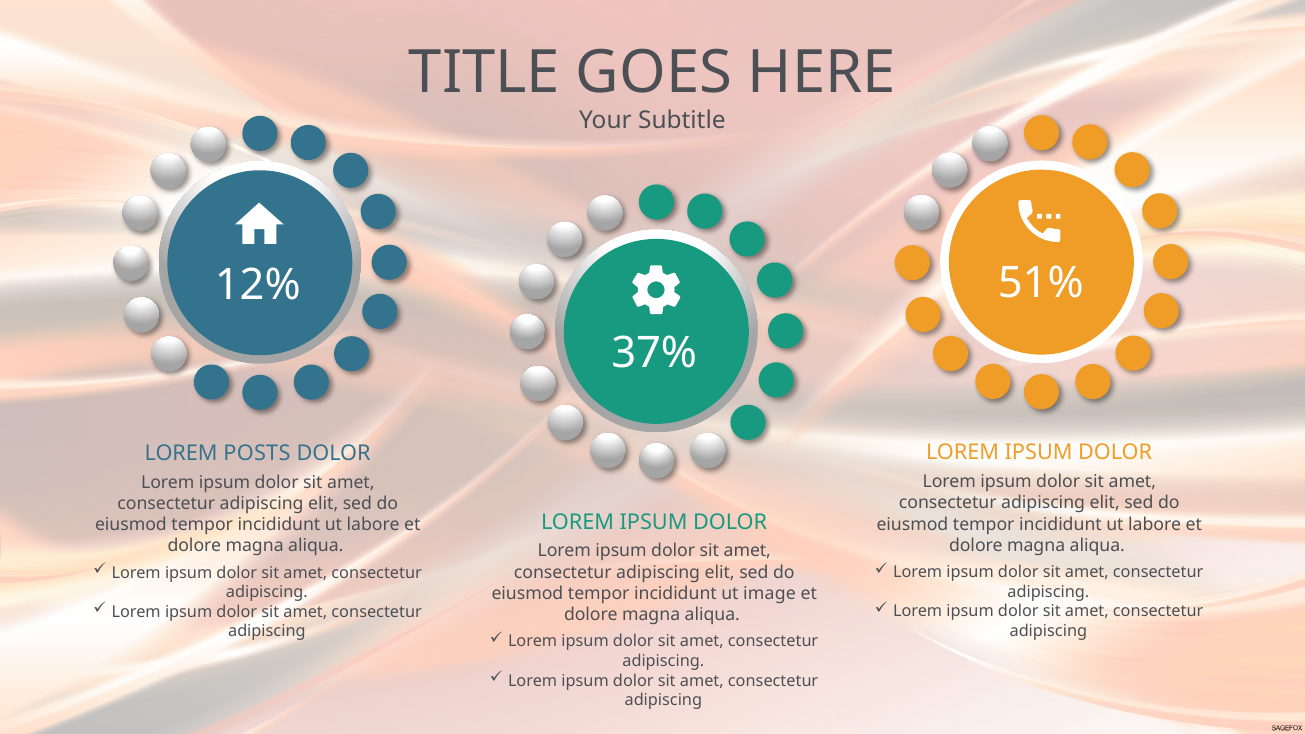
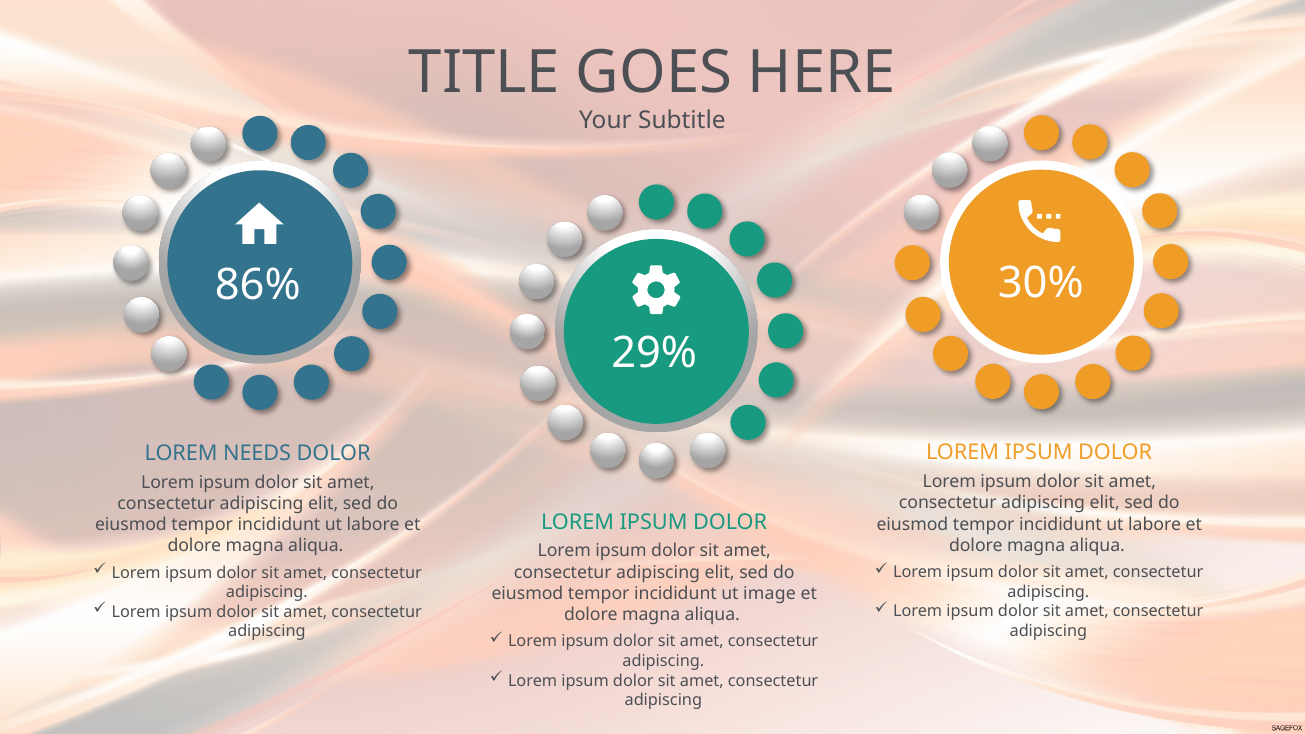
51%: 51% -> 30%
12%: 12% -> 86%
37%: 37% -> 29%
POSTS: POSTS -> NEEDS
